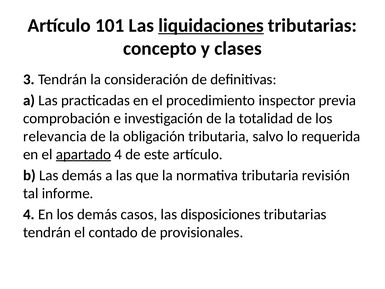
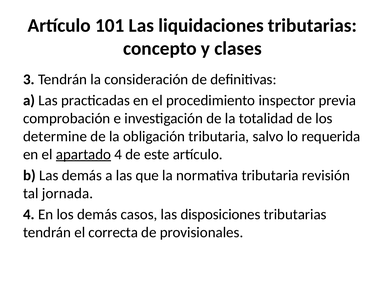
liquidaciones underline: present -> none
relevancia: relevancia -> determine
informe: informe -> jornada
contado: contado -> correcta
